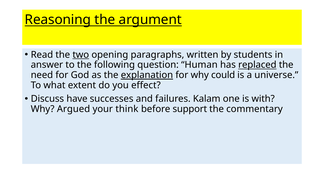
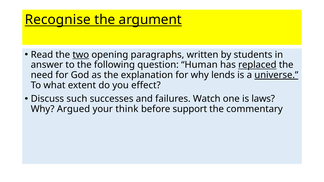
Reasoning: Reasoning -> Recognise
explanation underline: present -> none
could: could -> lends
universe underline: none -> present
have: have -> such
Kalam: Kalam -> Watch
with: with -> laws
